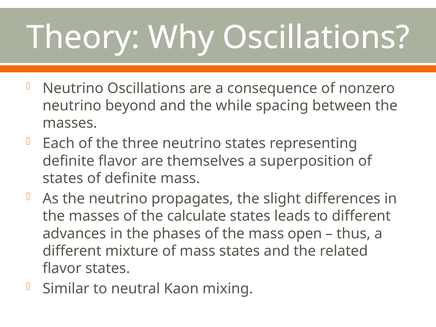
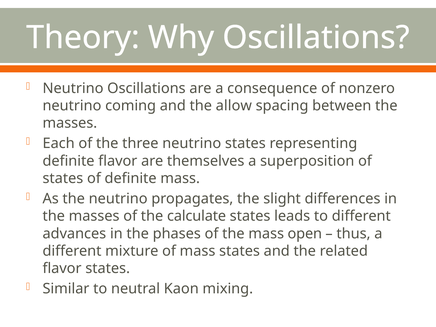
beyond: beyond -> coming
while: while -> allow
